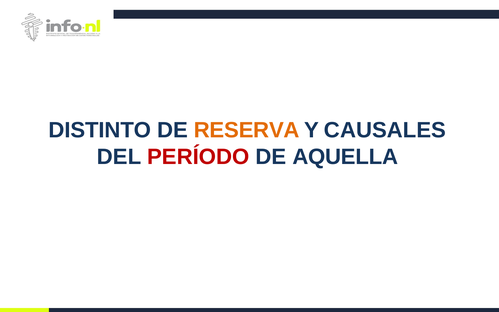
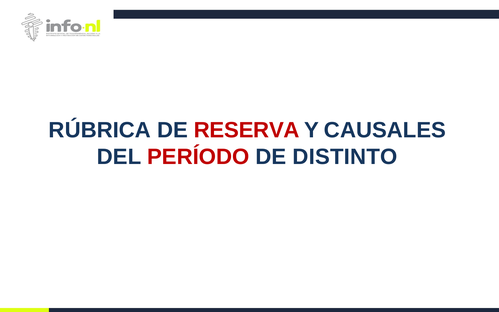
DISTINTO: DISTINTO -> RÚBRICA
RESERVA colour: orange -> red
AQUELLA: AQUELLA -> DISTINTO
